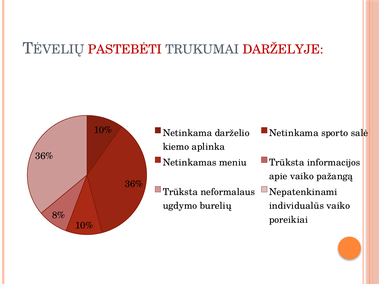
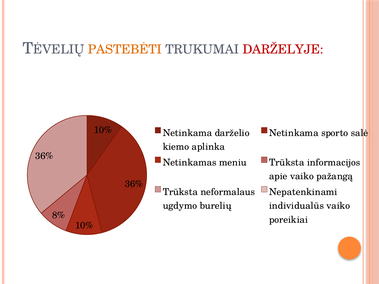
PASTEBĖTI colour: red -> orange
